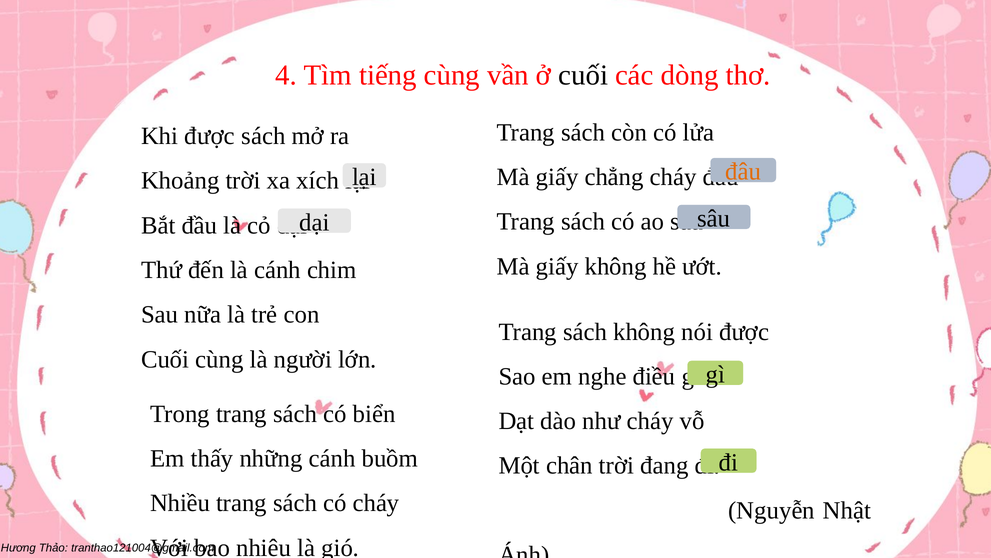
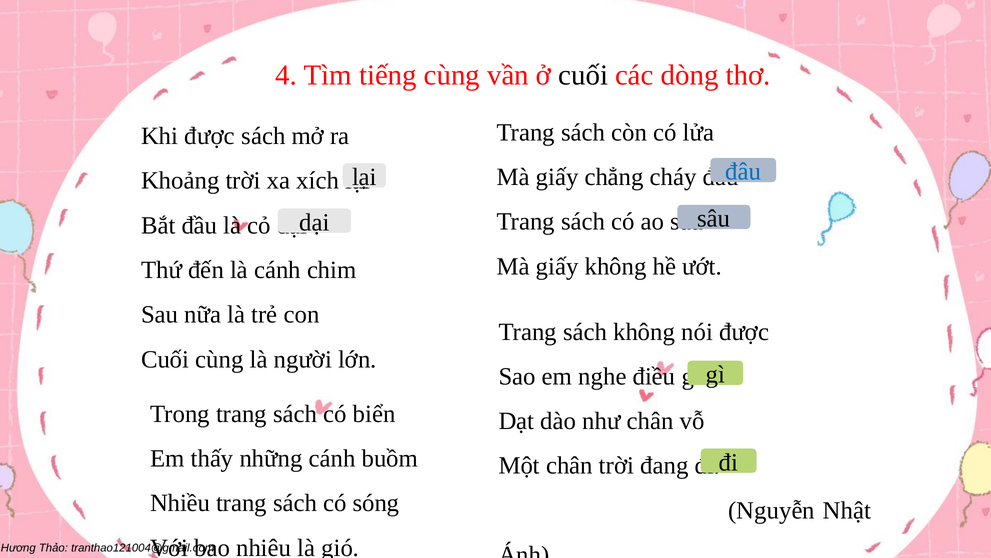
đâu at (743, 172) colour: orange -> blue
như cháy: cháy -> chân
có cháy: cháy -> sóng
